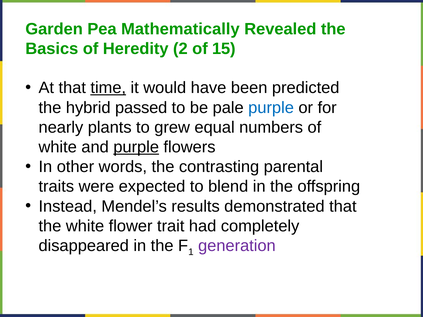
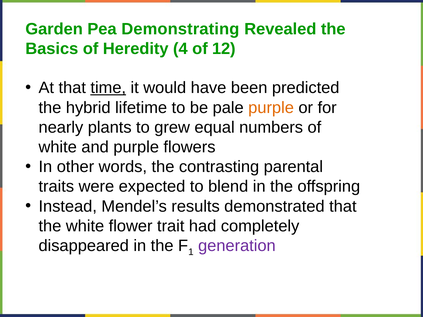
Mathematically: Mathematically -> Demonstrating
2: 2 -> 4
15: 15 -> 12
passed: passed -> lifetime
purple at (271, 108) colour: blue -> orange
purple at (136, 147) underline: present -> none
